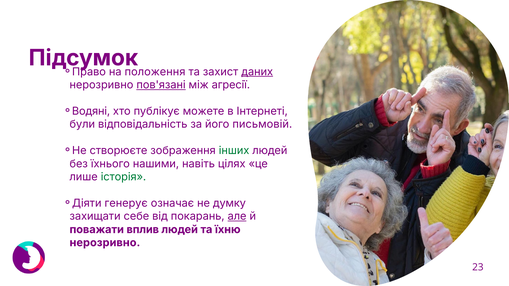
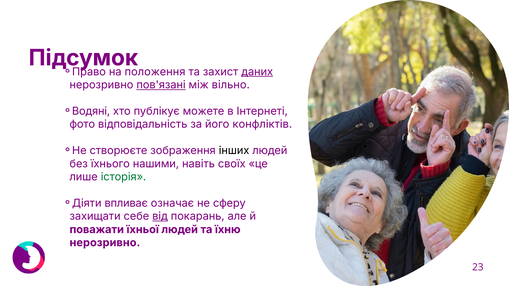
агресії: агресії -> вільно
були: були -> фото
письмовій: письмовій -> конфліктів
інших colour: green -> black
цілях: цілях -> своїх
генерує: генерує -> впливає
думку: думку -> сферу
від underline: none -> present
але underline: present -> none
вплив: вплив -> їхньої
